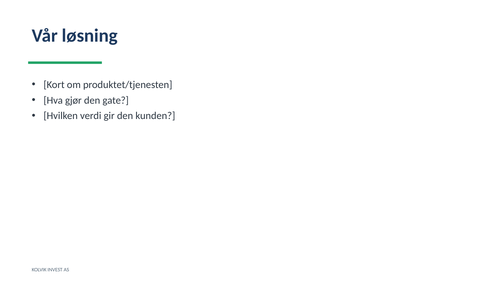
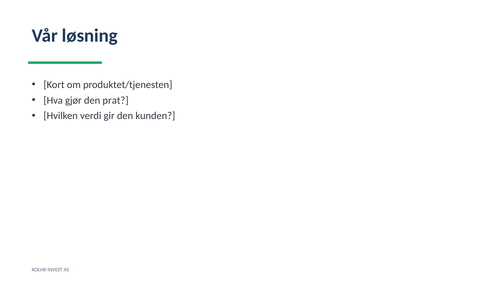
gate: gate -> prat
